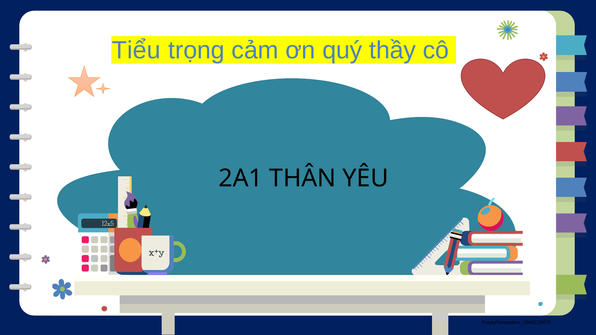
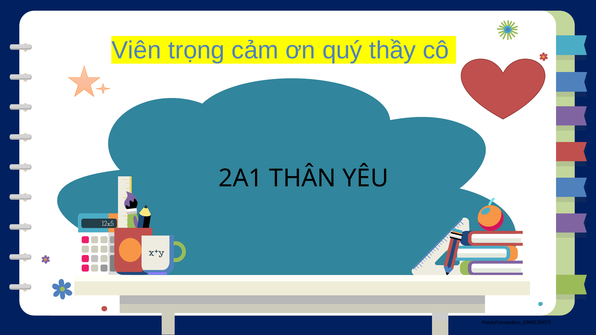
Tiểu: Tiểu -> Viên
